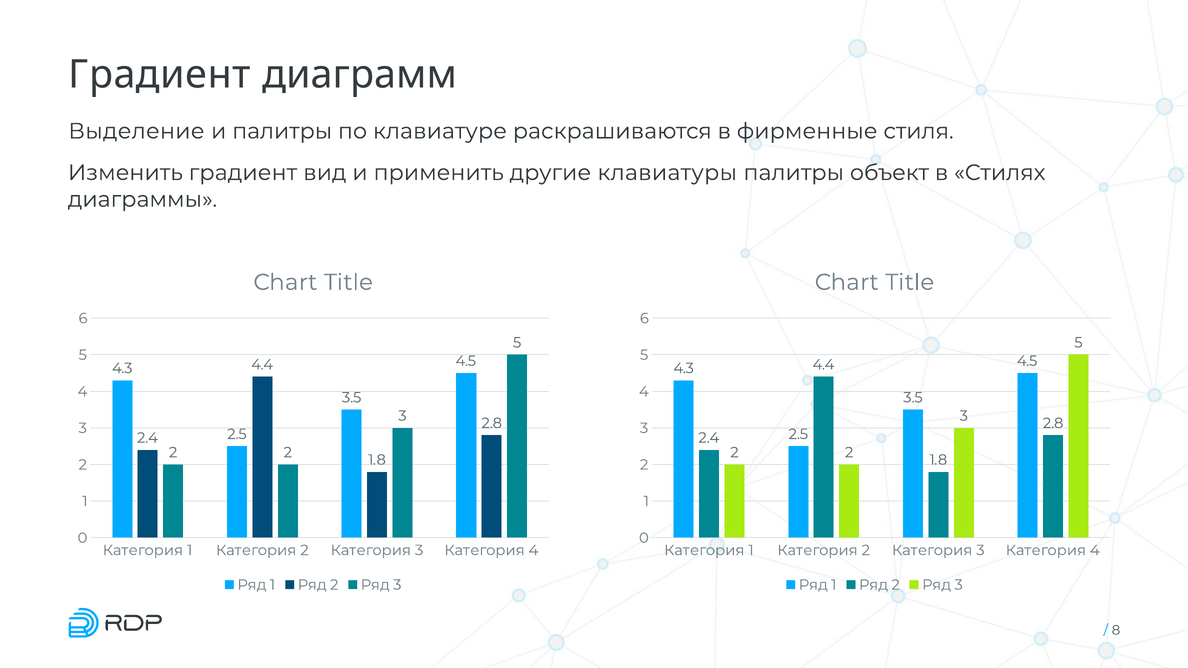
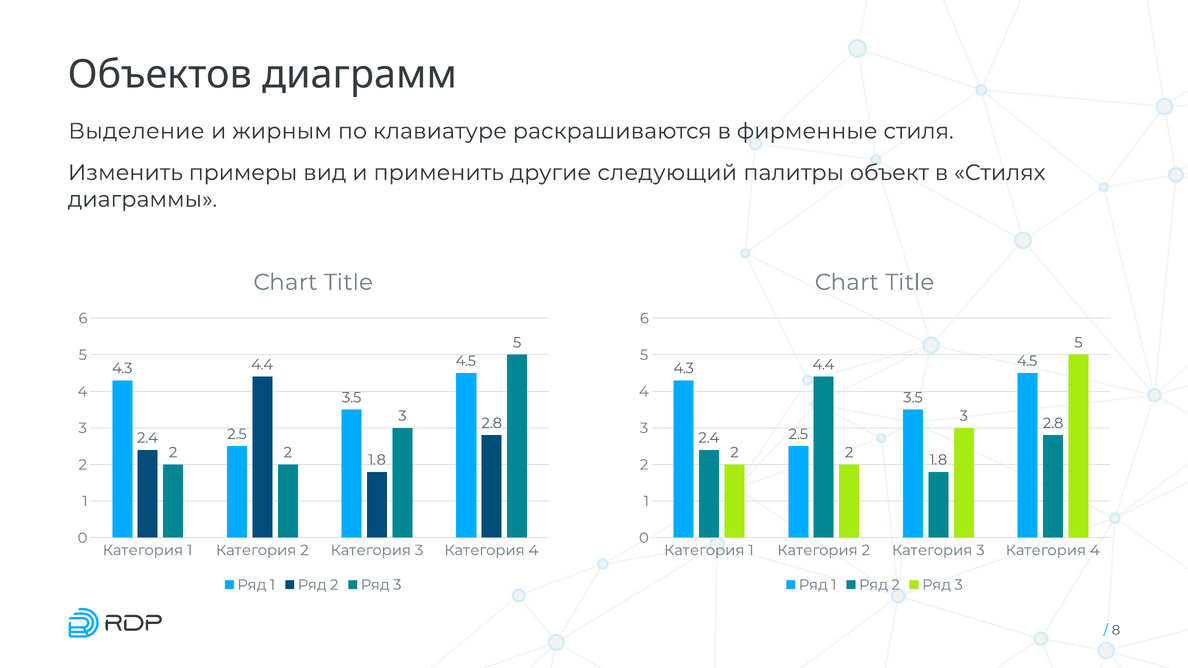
Градиент at (160, 75): Градиент -> Объектов
и палитры: палитры -> жирным
Изменить градиент: градиент -> примеры
клавиатуры: клавиатуры -> следующий
